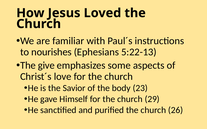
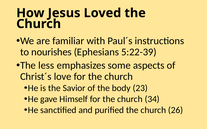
5:22-13: 5:22-13 -> 5:22-39
give: give -> less
29: 29 -> 34
